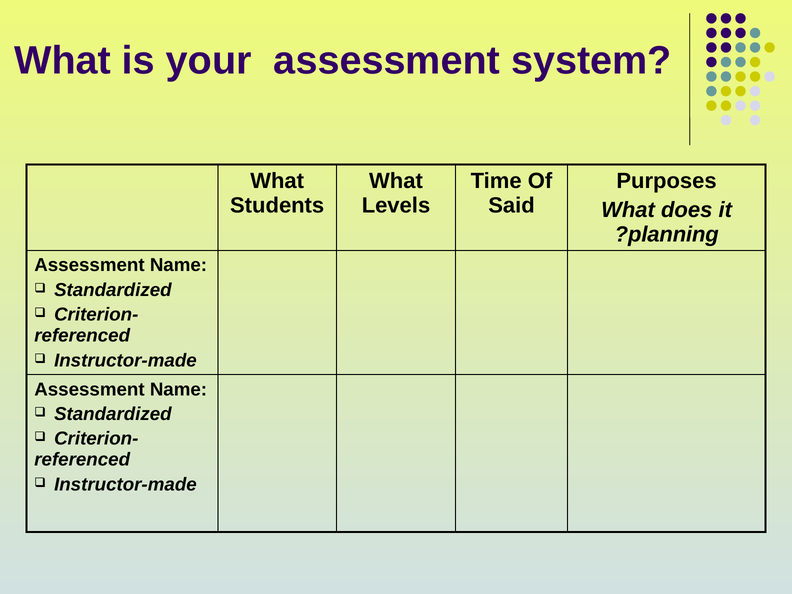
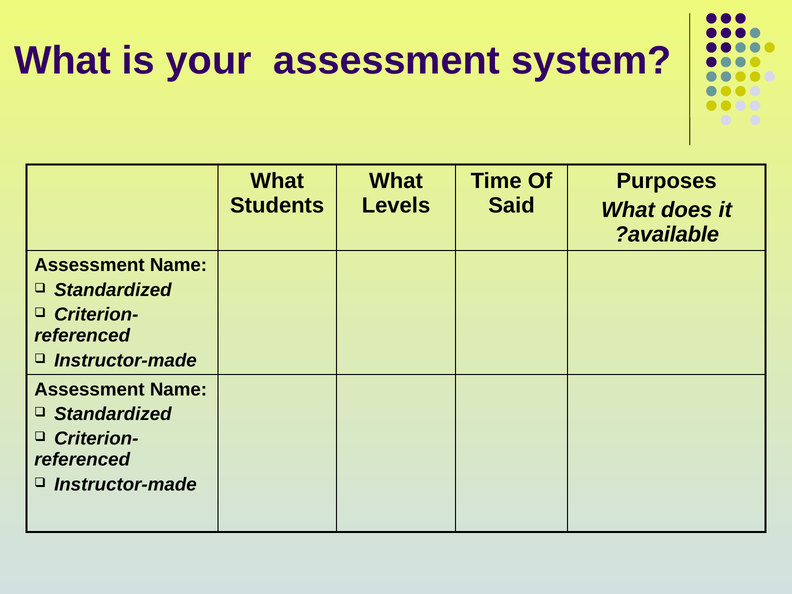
planning: planning -> available
